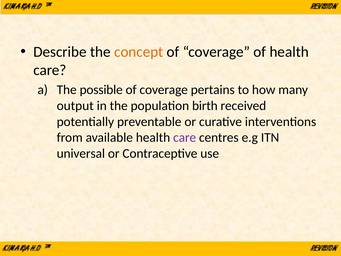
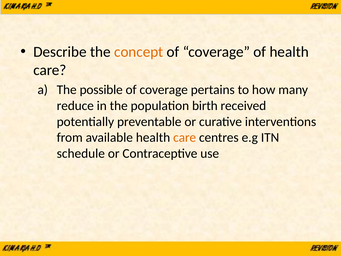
output: output -> reduce
care at (185, 137) colour: purple -> orange
universal: universal -> schedule
